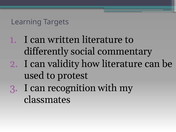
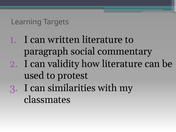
differently: differently -> paragraph
recognition: recognition -> similarities
